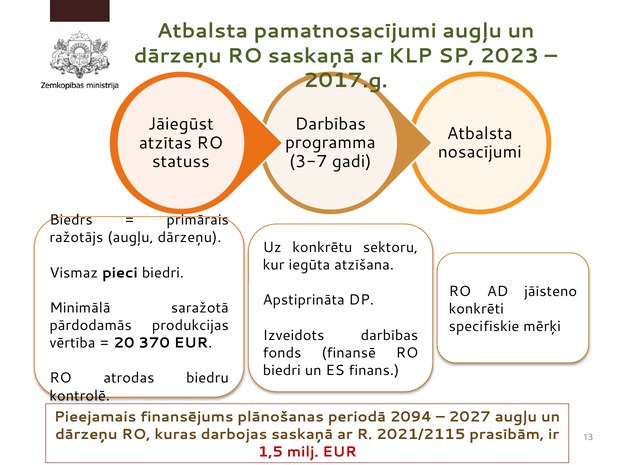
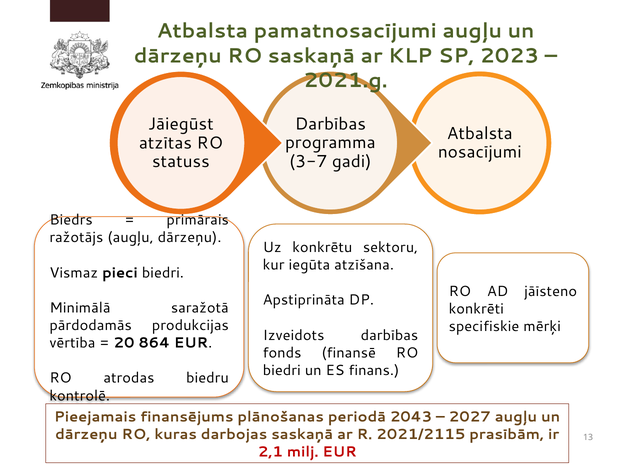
2017.g: 2017.g -> 2021.g
370: 370 -> 864
2094: 2094 -> 2043
1,5: 1,5 -> 2,1
